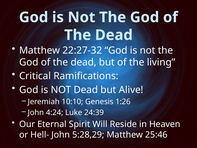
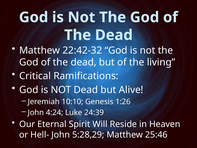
22:27-32: 22:27-32 -> 22:42-32
